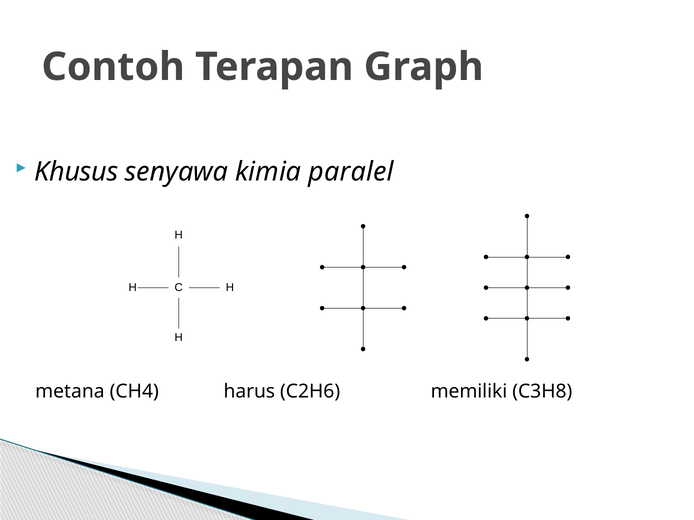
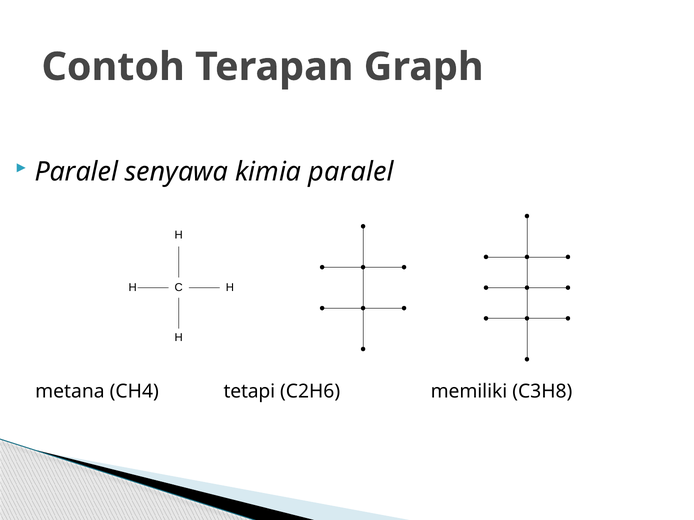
Khusus at (76, 172): Khusus -> Paralel
harus: harus -> tetapi
